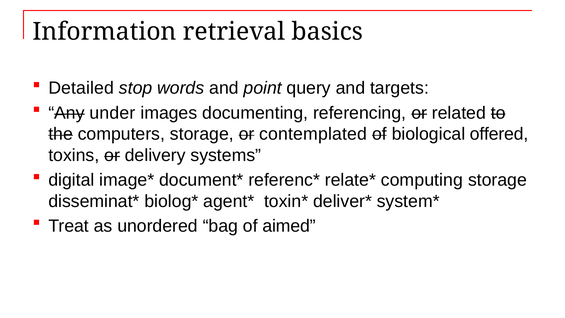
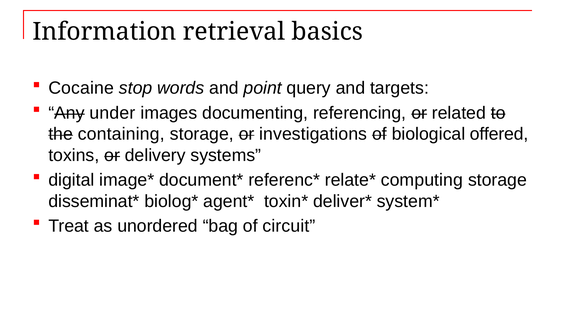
Detailed: Detailed -> Cocaine
computers: computers -> containing
contemplated: contemplated -> investigations
aimed: aimed -> circuit
